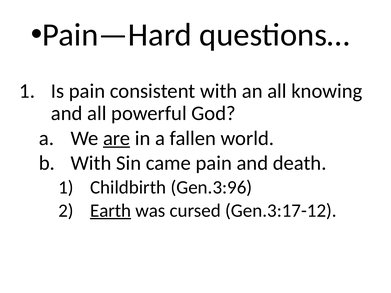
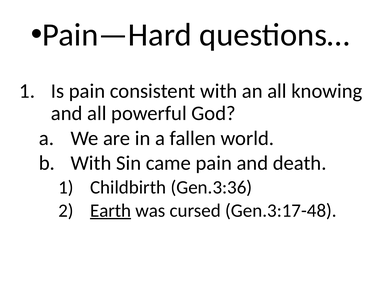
are underline: present -> none
Gen.3:96: Gen.3:96 -> Gen.3:36
Gen.3:17-12: Gen.3:17-12 -> Gen.3:17-48
